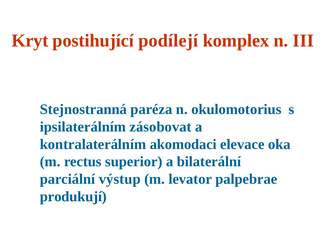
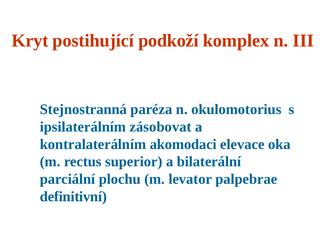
podílejí: podílejí -> podkoží
výstup: výstup -> plochu
produkují: produkují -> definitivní
